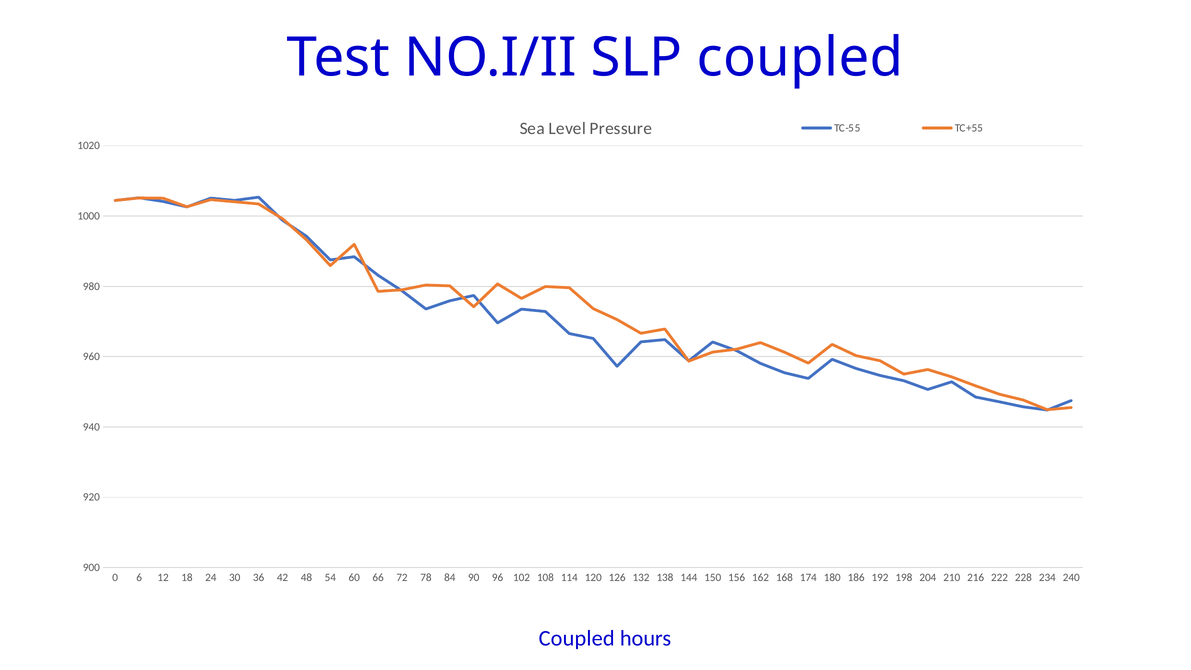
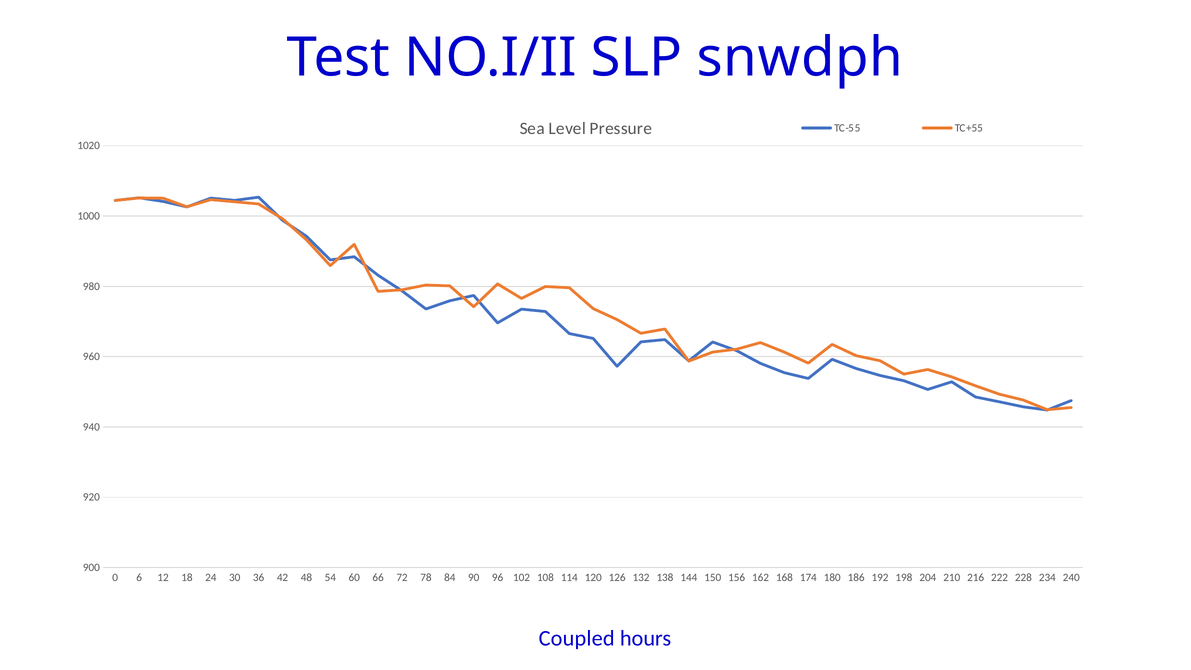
SLP coupled: coupled -> snwdph
